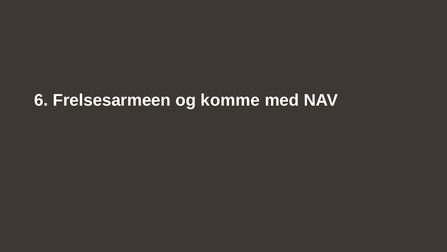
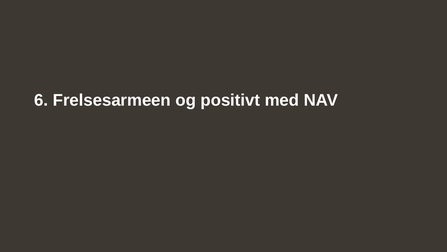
komme: komme -> positivt
